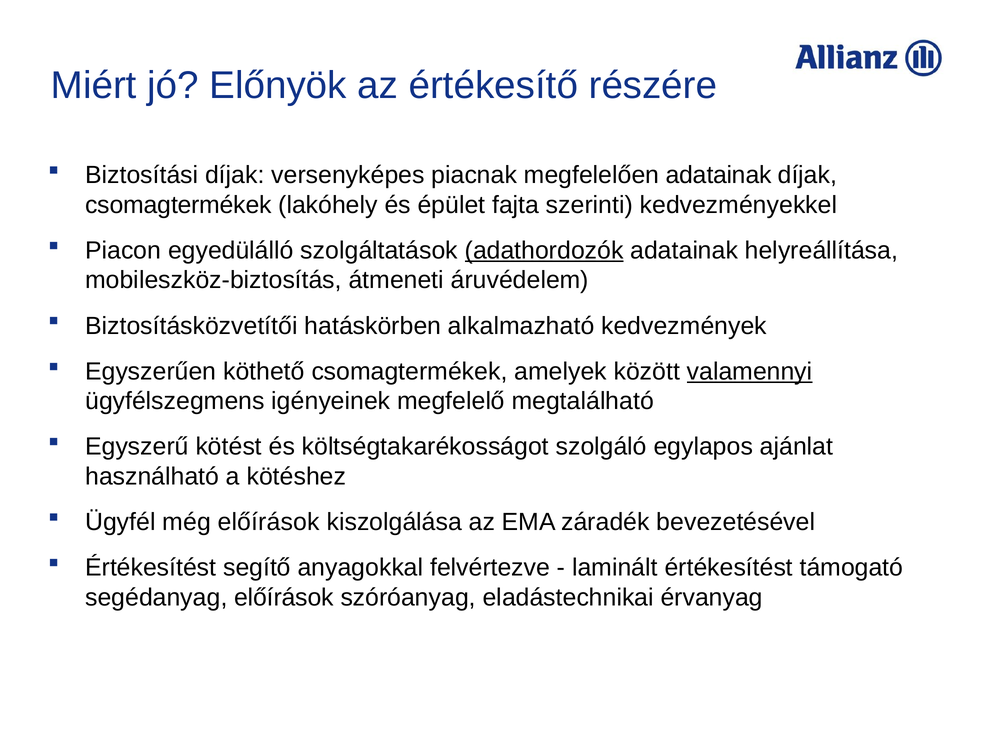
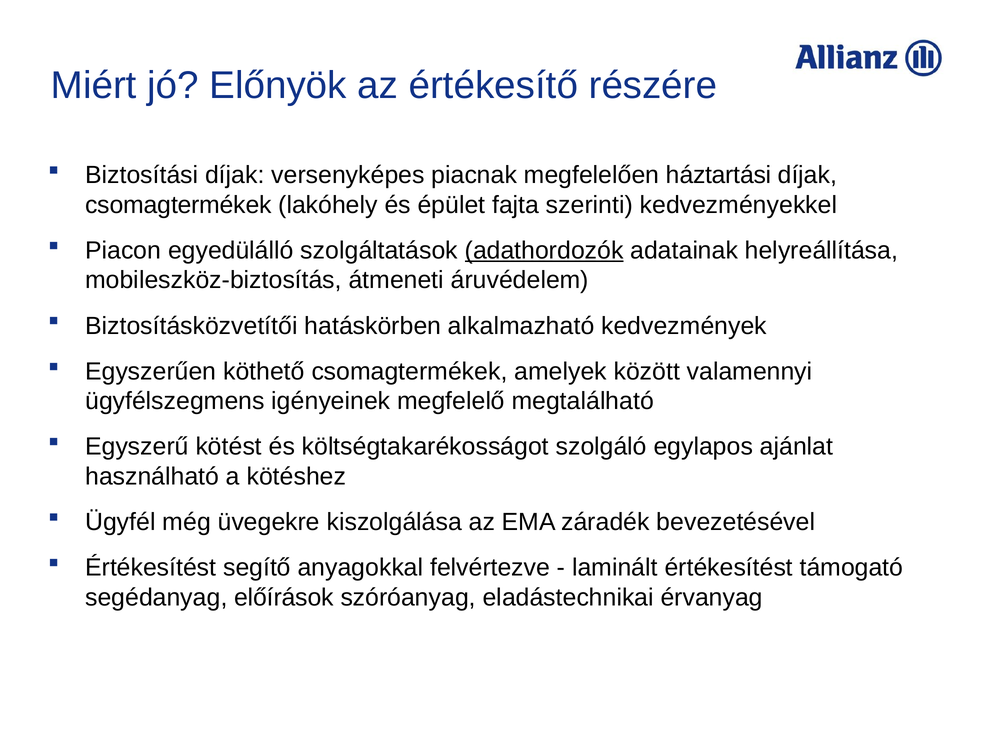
megfelelően adatainak: adatainak -> háztartási
valamennyi underline: present -> none
még előírások: előírások -> üvegekre
